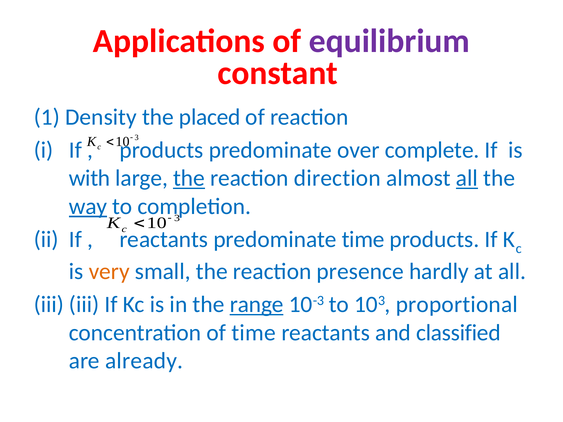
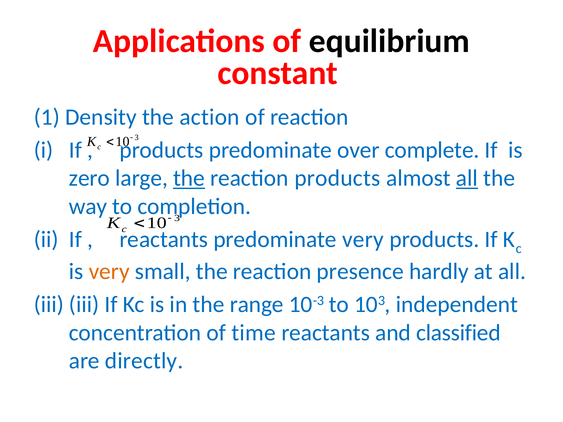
equilibrium colour: purple -> black
placed: placed -> action
with: with -> zero
reaction direction: direction -> products
way underline: present -> none
predominate time: time -> very
range underline: present -> none
proportional: proportional -> independent
already: already -> directly
